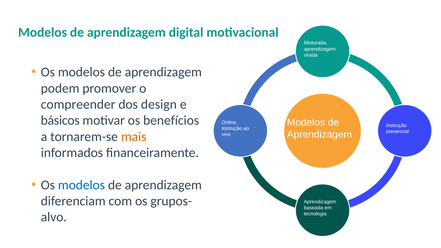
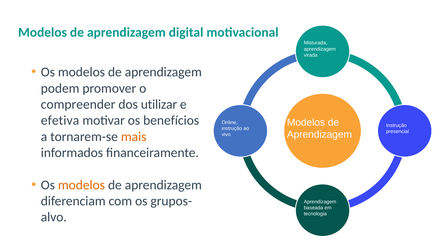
design: design -> utilizar
básicos: básicos -> efetiva
modelos at (81, 185) colour: blue -> orange
